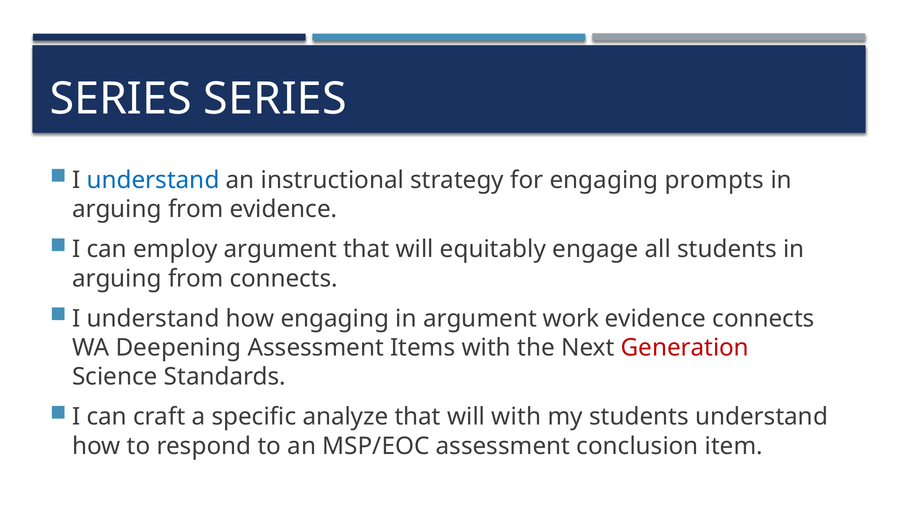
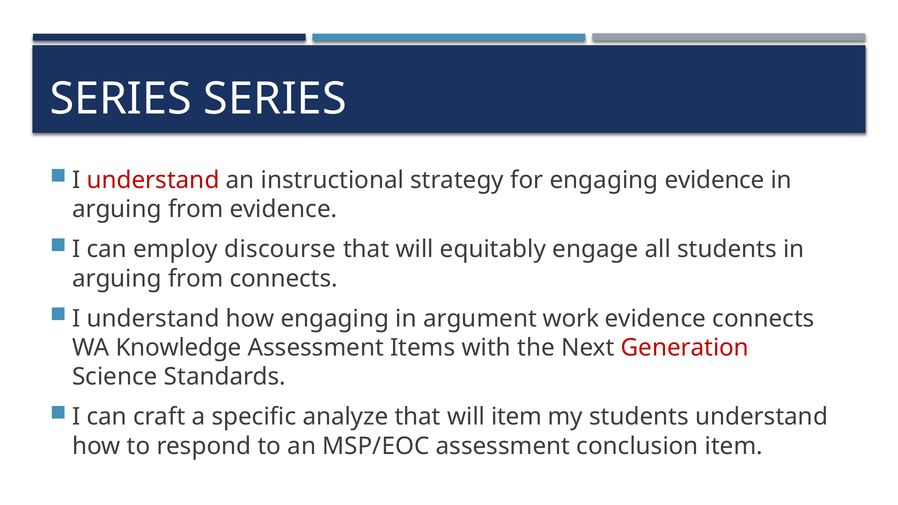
understand at (153, 180) colour: blue -> red
engaging prompts: prompts -> evidence
employ argument: argument -> discourse
Deepening: Deepening -> Knowledge
will with: with -> item
